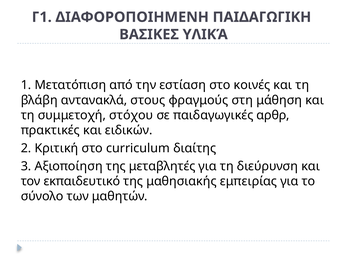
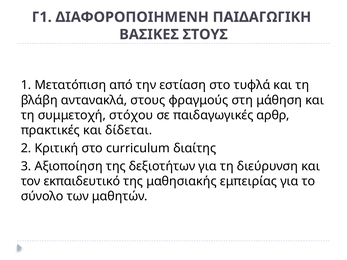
ΒΑΣΙΚΕΣ ΥΛΙΚΆ: ΥΛΙΚΆ -> ΣΤΟΥΣ
κοινές: κοινές -> τυφλά
ειδικών: ειδικών -> δίδεται
μεταβλητές: μεταβλητές -> δεξιοτήτων
